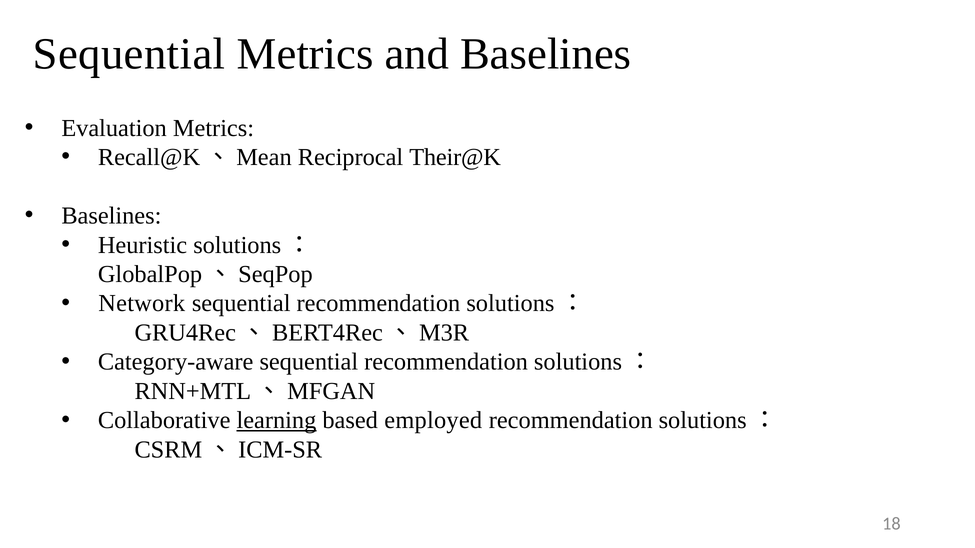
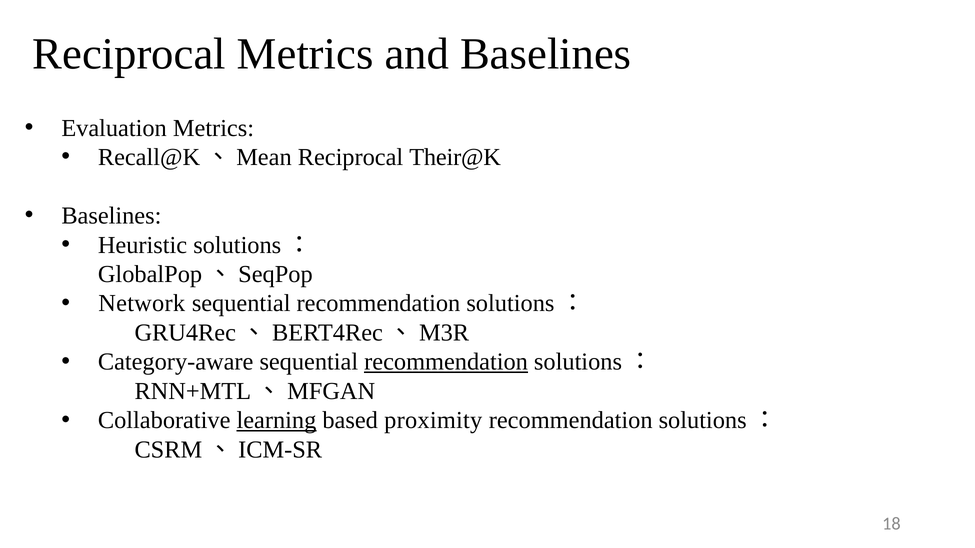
Sequential at (129, 54): Sequential -> Reciprocal
recommendation at (446, 362) underline: none -> present
employed: employed -> proximity
